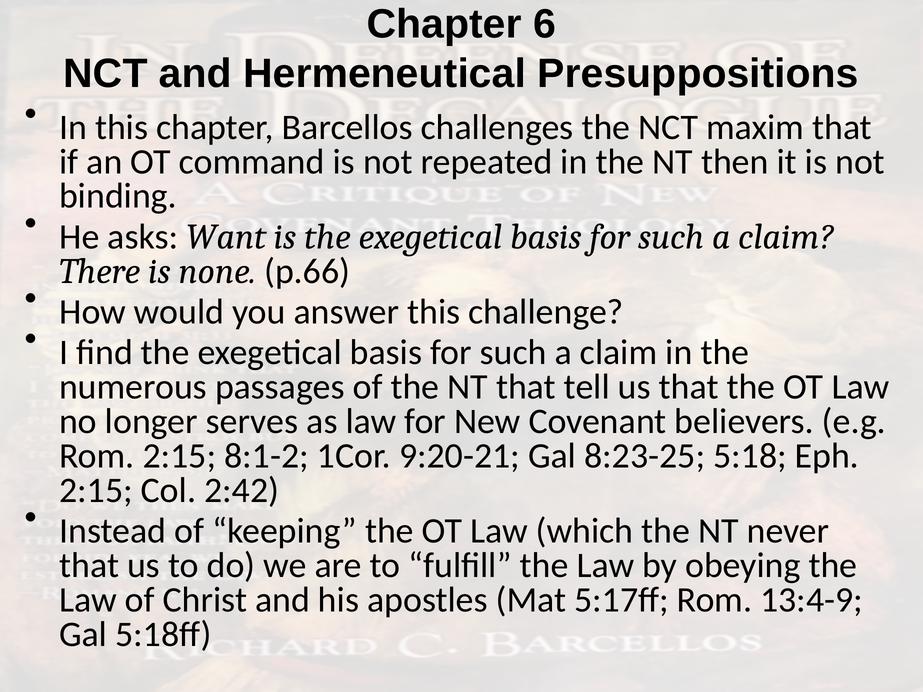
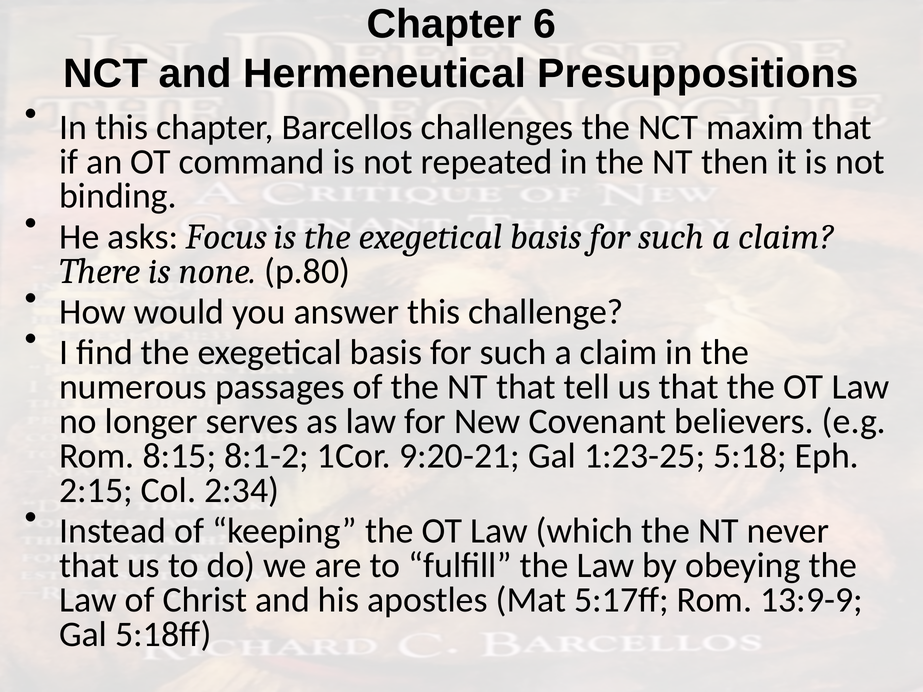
Want: Want -> Focus
p.66: p.66 -> p.80
Rom 2:15: 2:15 -> 8:15
8:23-25: 8:23-25 -> 1:23-25
2:42: 2:42 -> 2:34
13:4-9: 13:4-9 -> 13:9-9
